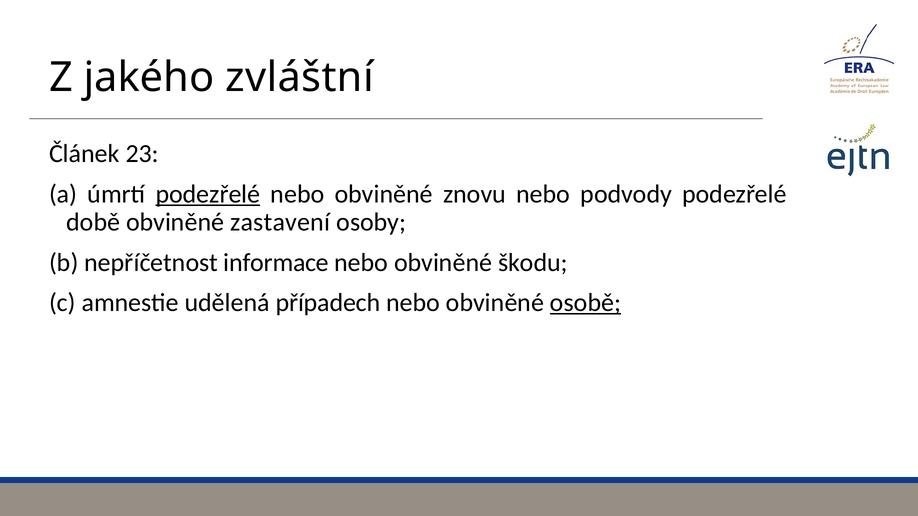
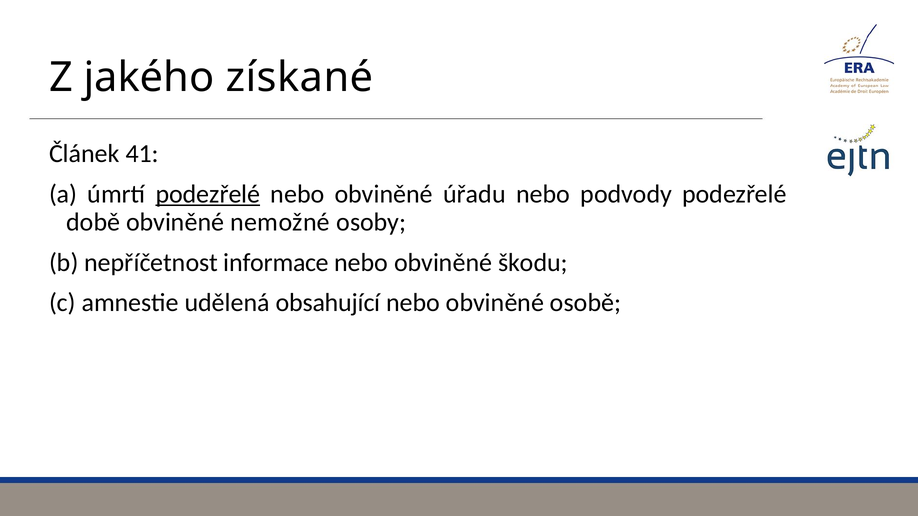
zvláštní: zvláštní -> získané
23: 23 -> 41
znovu: znovu -> úřadu
zastavení: zastavení -> nemožné
případech: případech -> obsahující
osobě underline: present -> none
